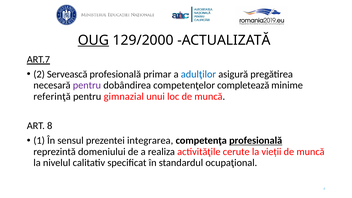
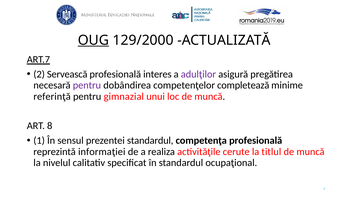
primar: primar -> interes
adulţilor colour: blue -> purple
prezentei integrarea: integrarea -> standardul
profesională at (256, 141) underline: present -> none
domeniului: domeniului -> informaţiei
vieții: vieții -> titlul
